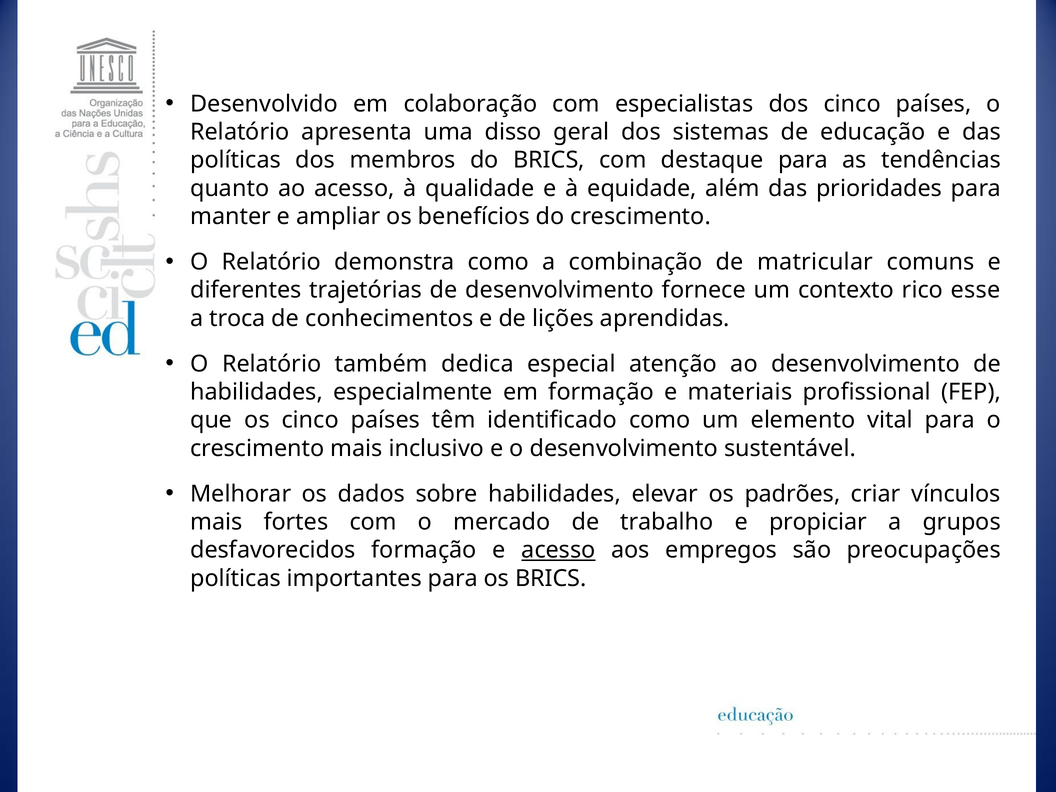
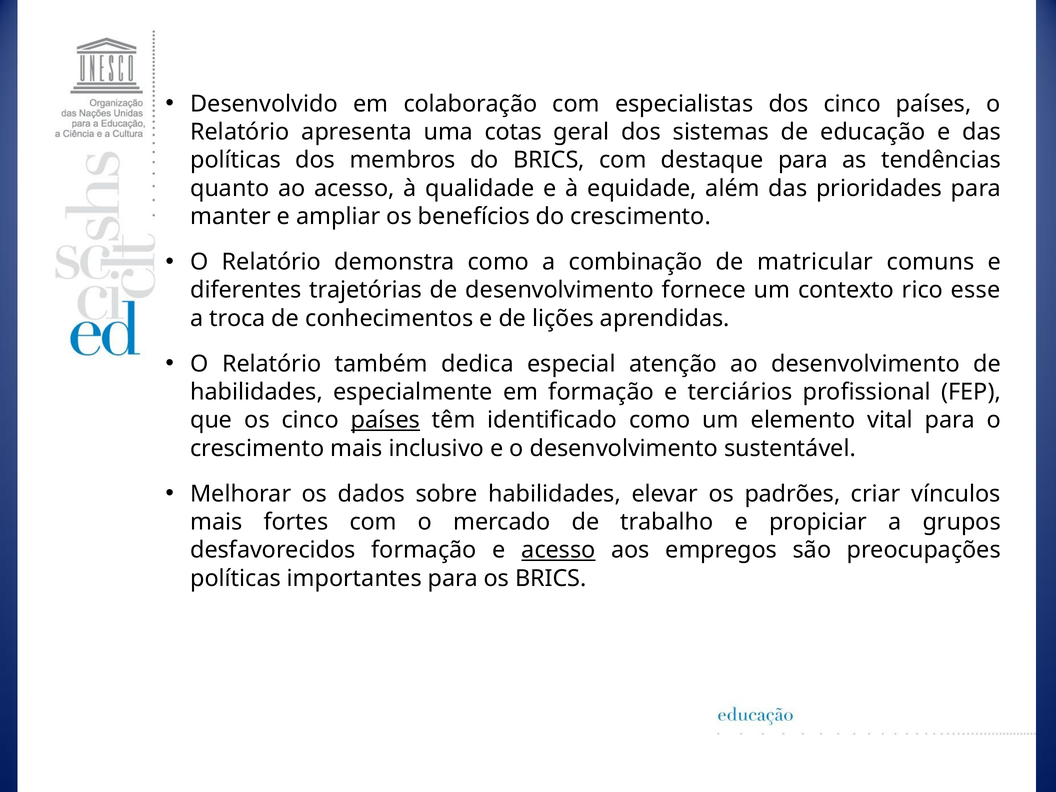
disso: disso -> cotas
materiais: materiais -> terciários
países at (385, 420) underline: none -> present
